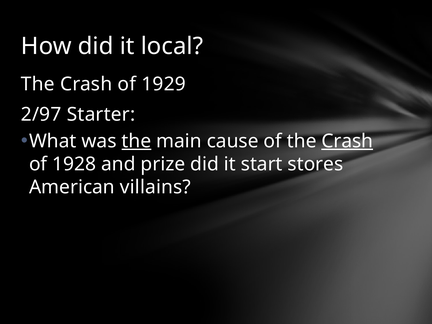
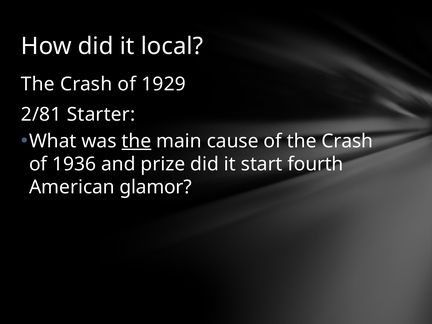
2/97: 2/97 -> 2/81
Crash at (347, 141) underline: present -> none
1928: 1928 -> 1936
stores: stores -> fourth
villains: villains -> glamor
